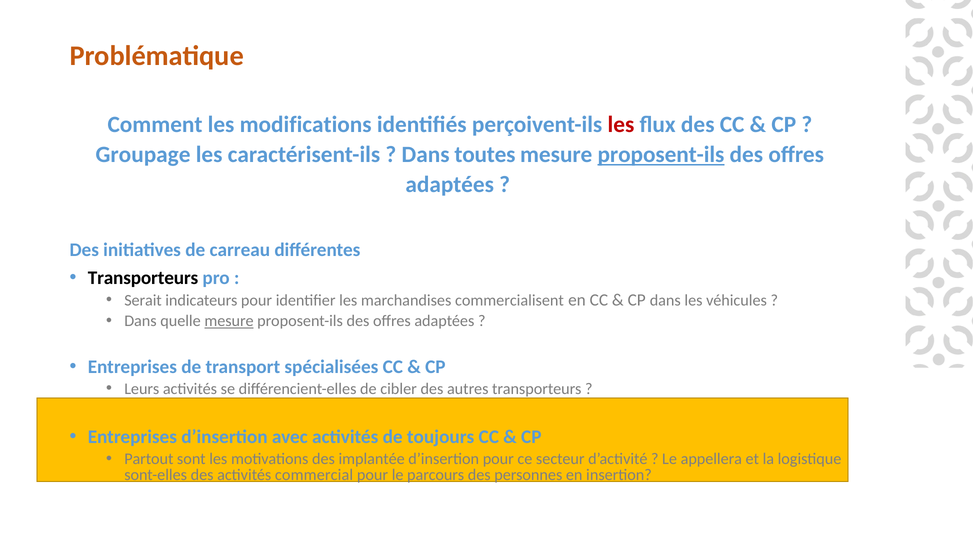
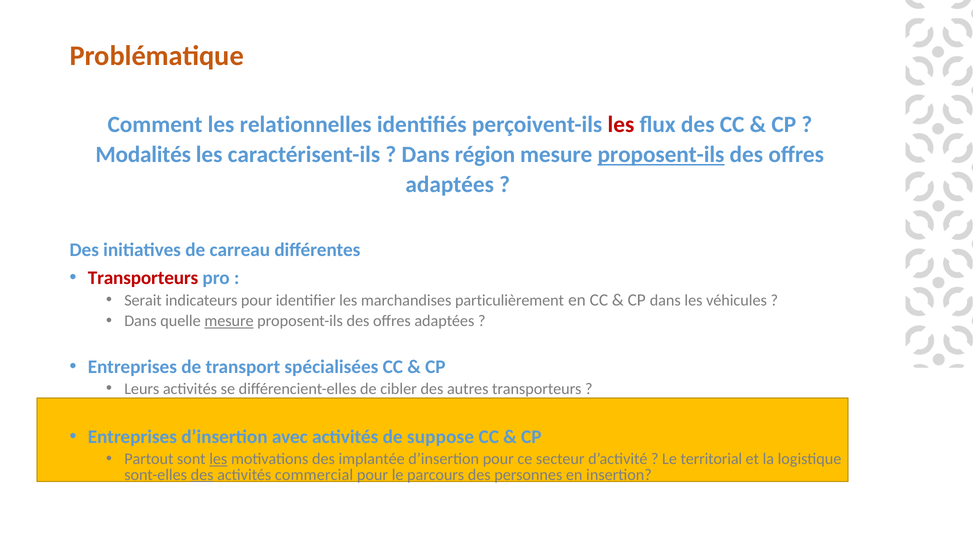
modifications: modifications -> relationnelles
Groupage: Groupage -> Modalités
toutes: toutes -> région
Transporteurs at (143, 278) colour: black -> red
commercialisent: commercialisent -> particulièrement
toujours: toujours -> suppose
les at (218, 459) underline: none -> present
appellera: appellera -> territorial
des at (202, 475) underline: none -> present
